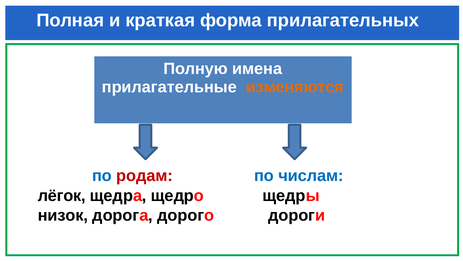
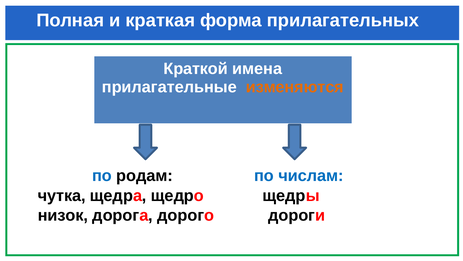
Полную: Полную -> Краткой
родам colour: red -> black
лёгок: лёгок -> чутка
